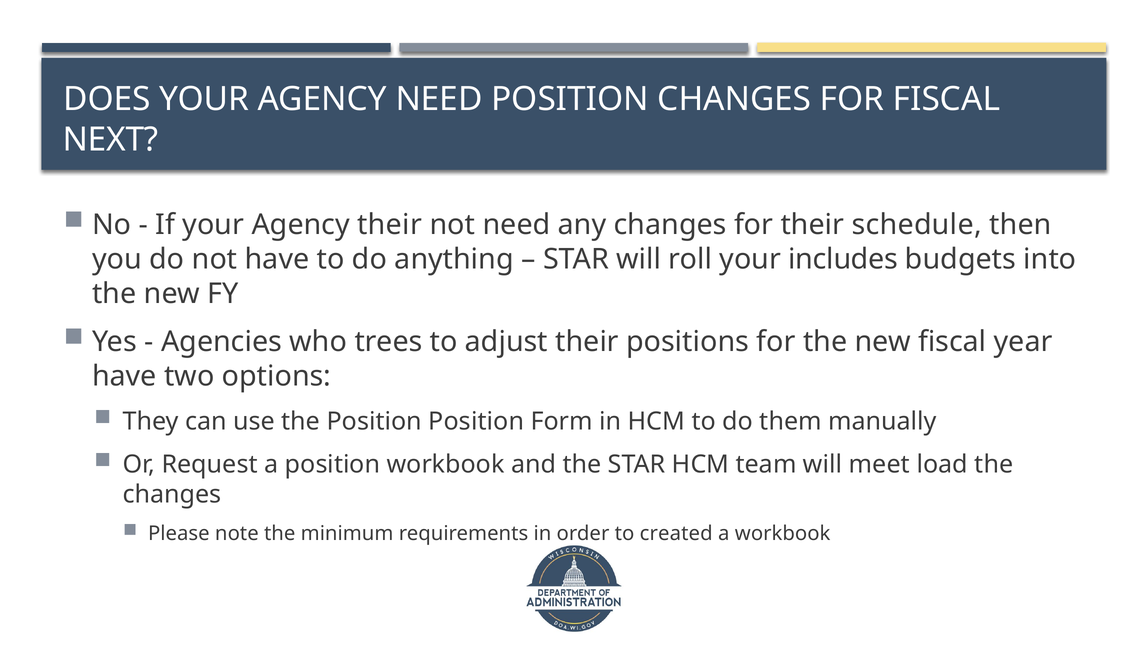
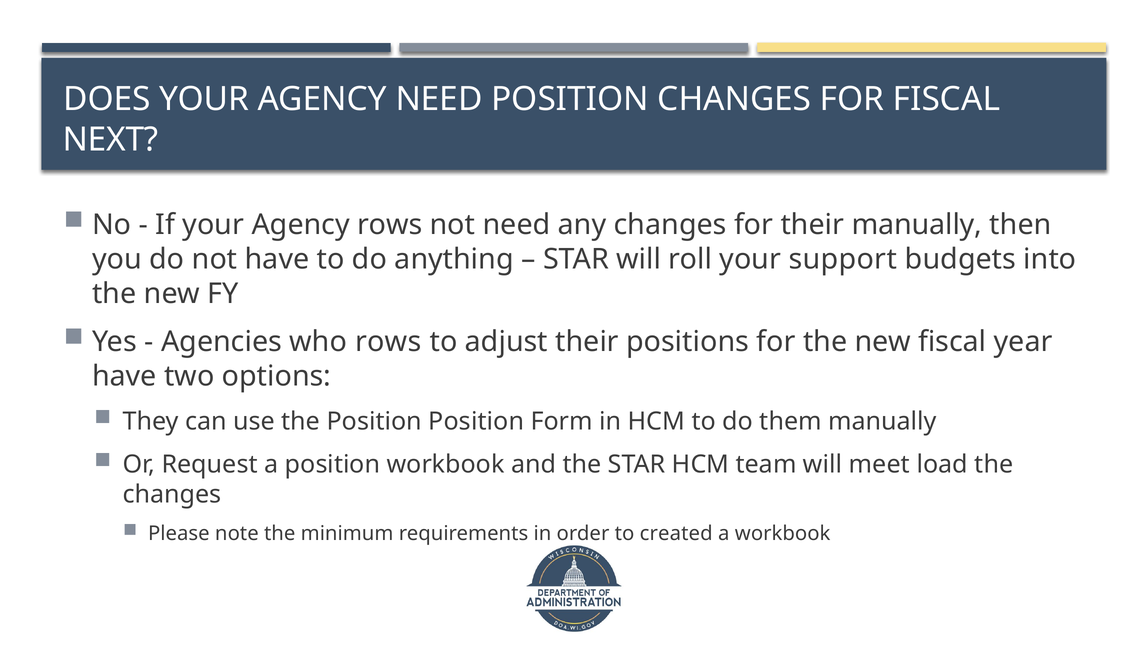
Agency their: their -> rows
their schedule: schedule -> manually
includes: includes -> support
who trees: trees -> rows
